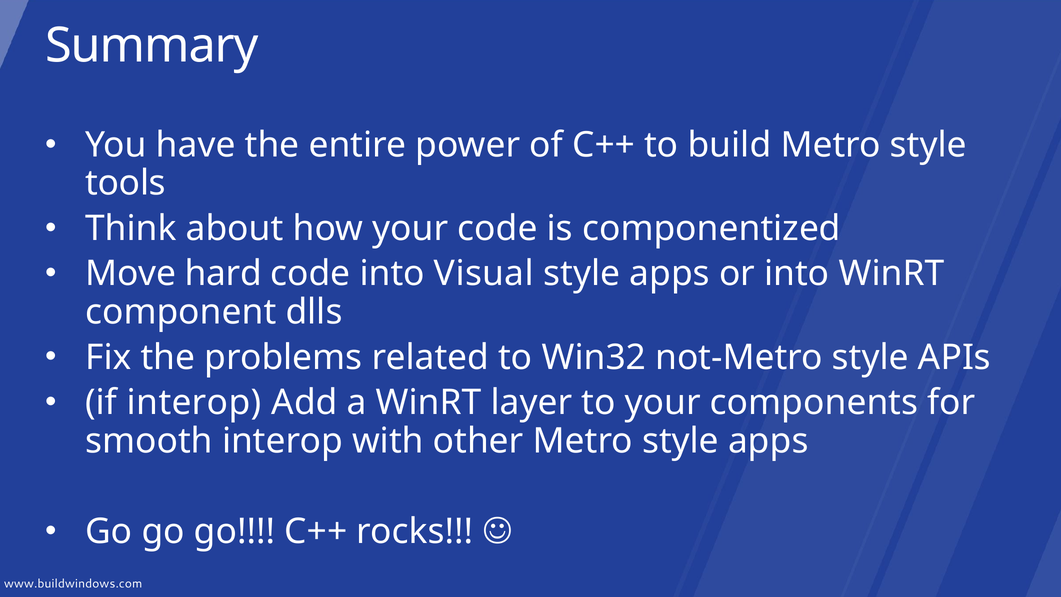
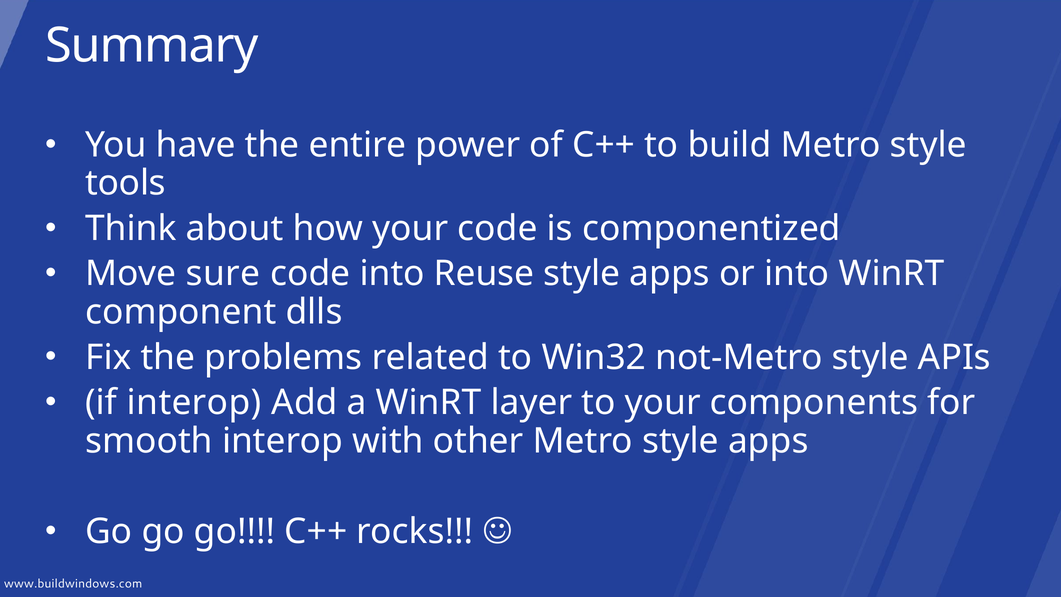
hard: hard -> sure
Visual: Visual -> Reuse
